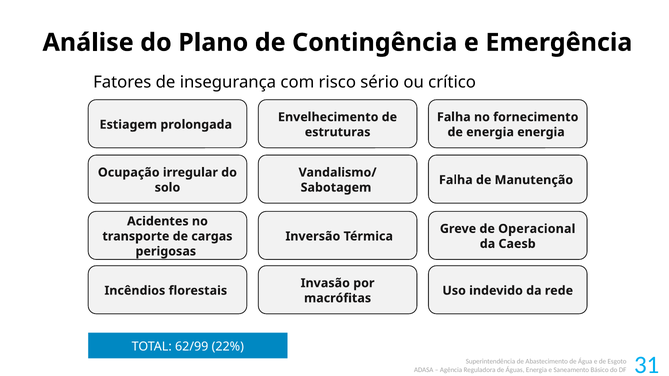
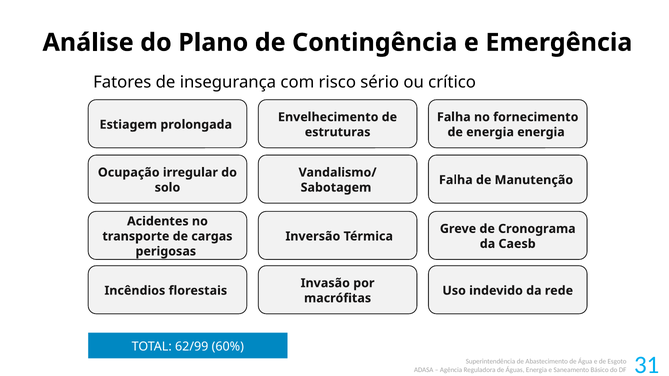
Operacional: Operacional -> Cronograma
22%: 22% -> 60%
